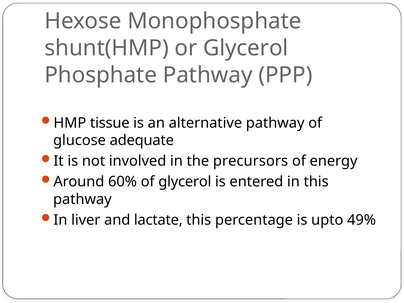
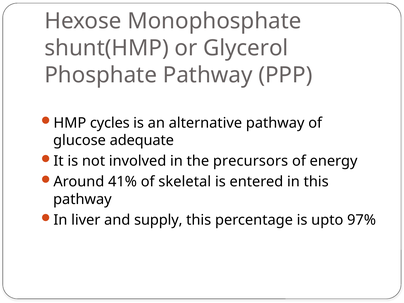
tissue: tissue -> cycles
60%: 60% -> 41%
of glycerol: glycerol -> skeletal
lactate: lactate -> supply
49%: 49% -> 97%
